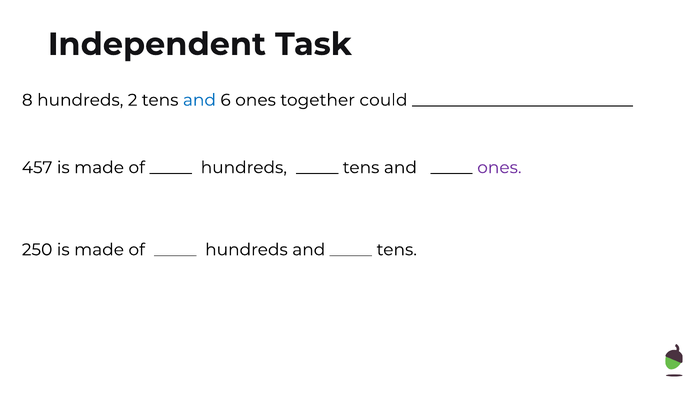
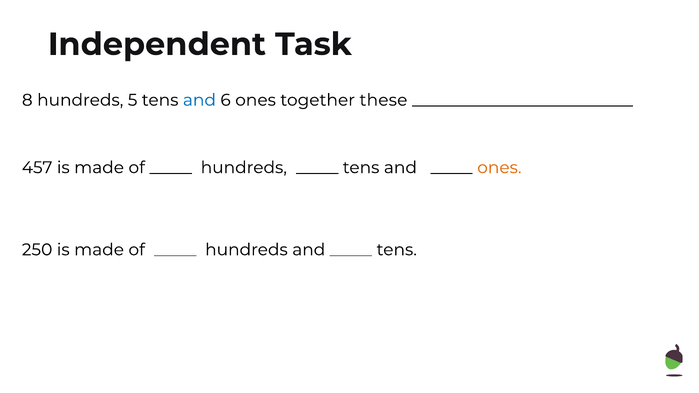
2: 2 -> 5
could: could -> these
ones at (499, 168) colour: purple -> orange
